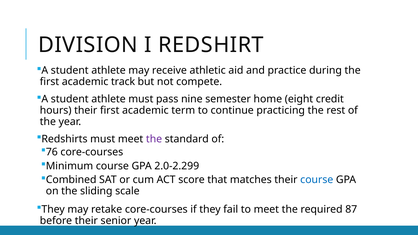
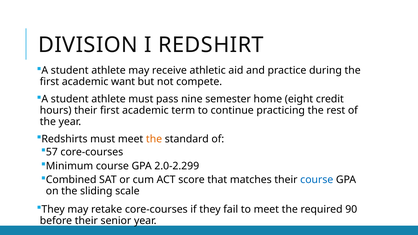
track: track -> want
the at (154, 139) colour: purple -> orange
76: 76 -> 57
87: 87 -> 90
